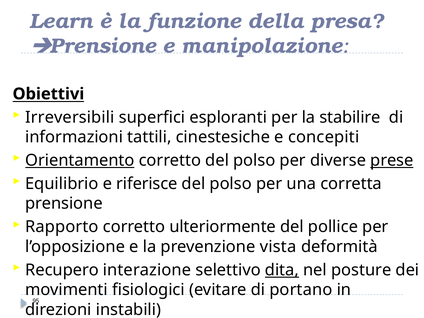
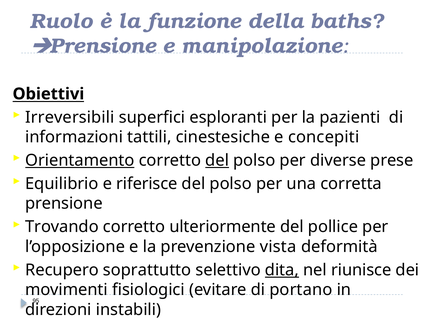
Learn: Learn -> Ruolo
presa: presa -> baths
stabilire: stabilire -> pazienti
del at (217, 160) underline: none -> present
prese underline: present -> none
Rapporto: Rapporto -> Trovando
interazione: interazione -> soprattutto
posture: posture -> riunisce
